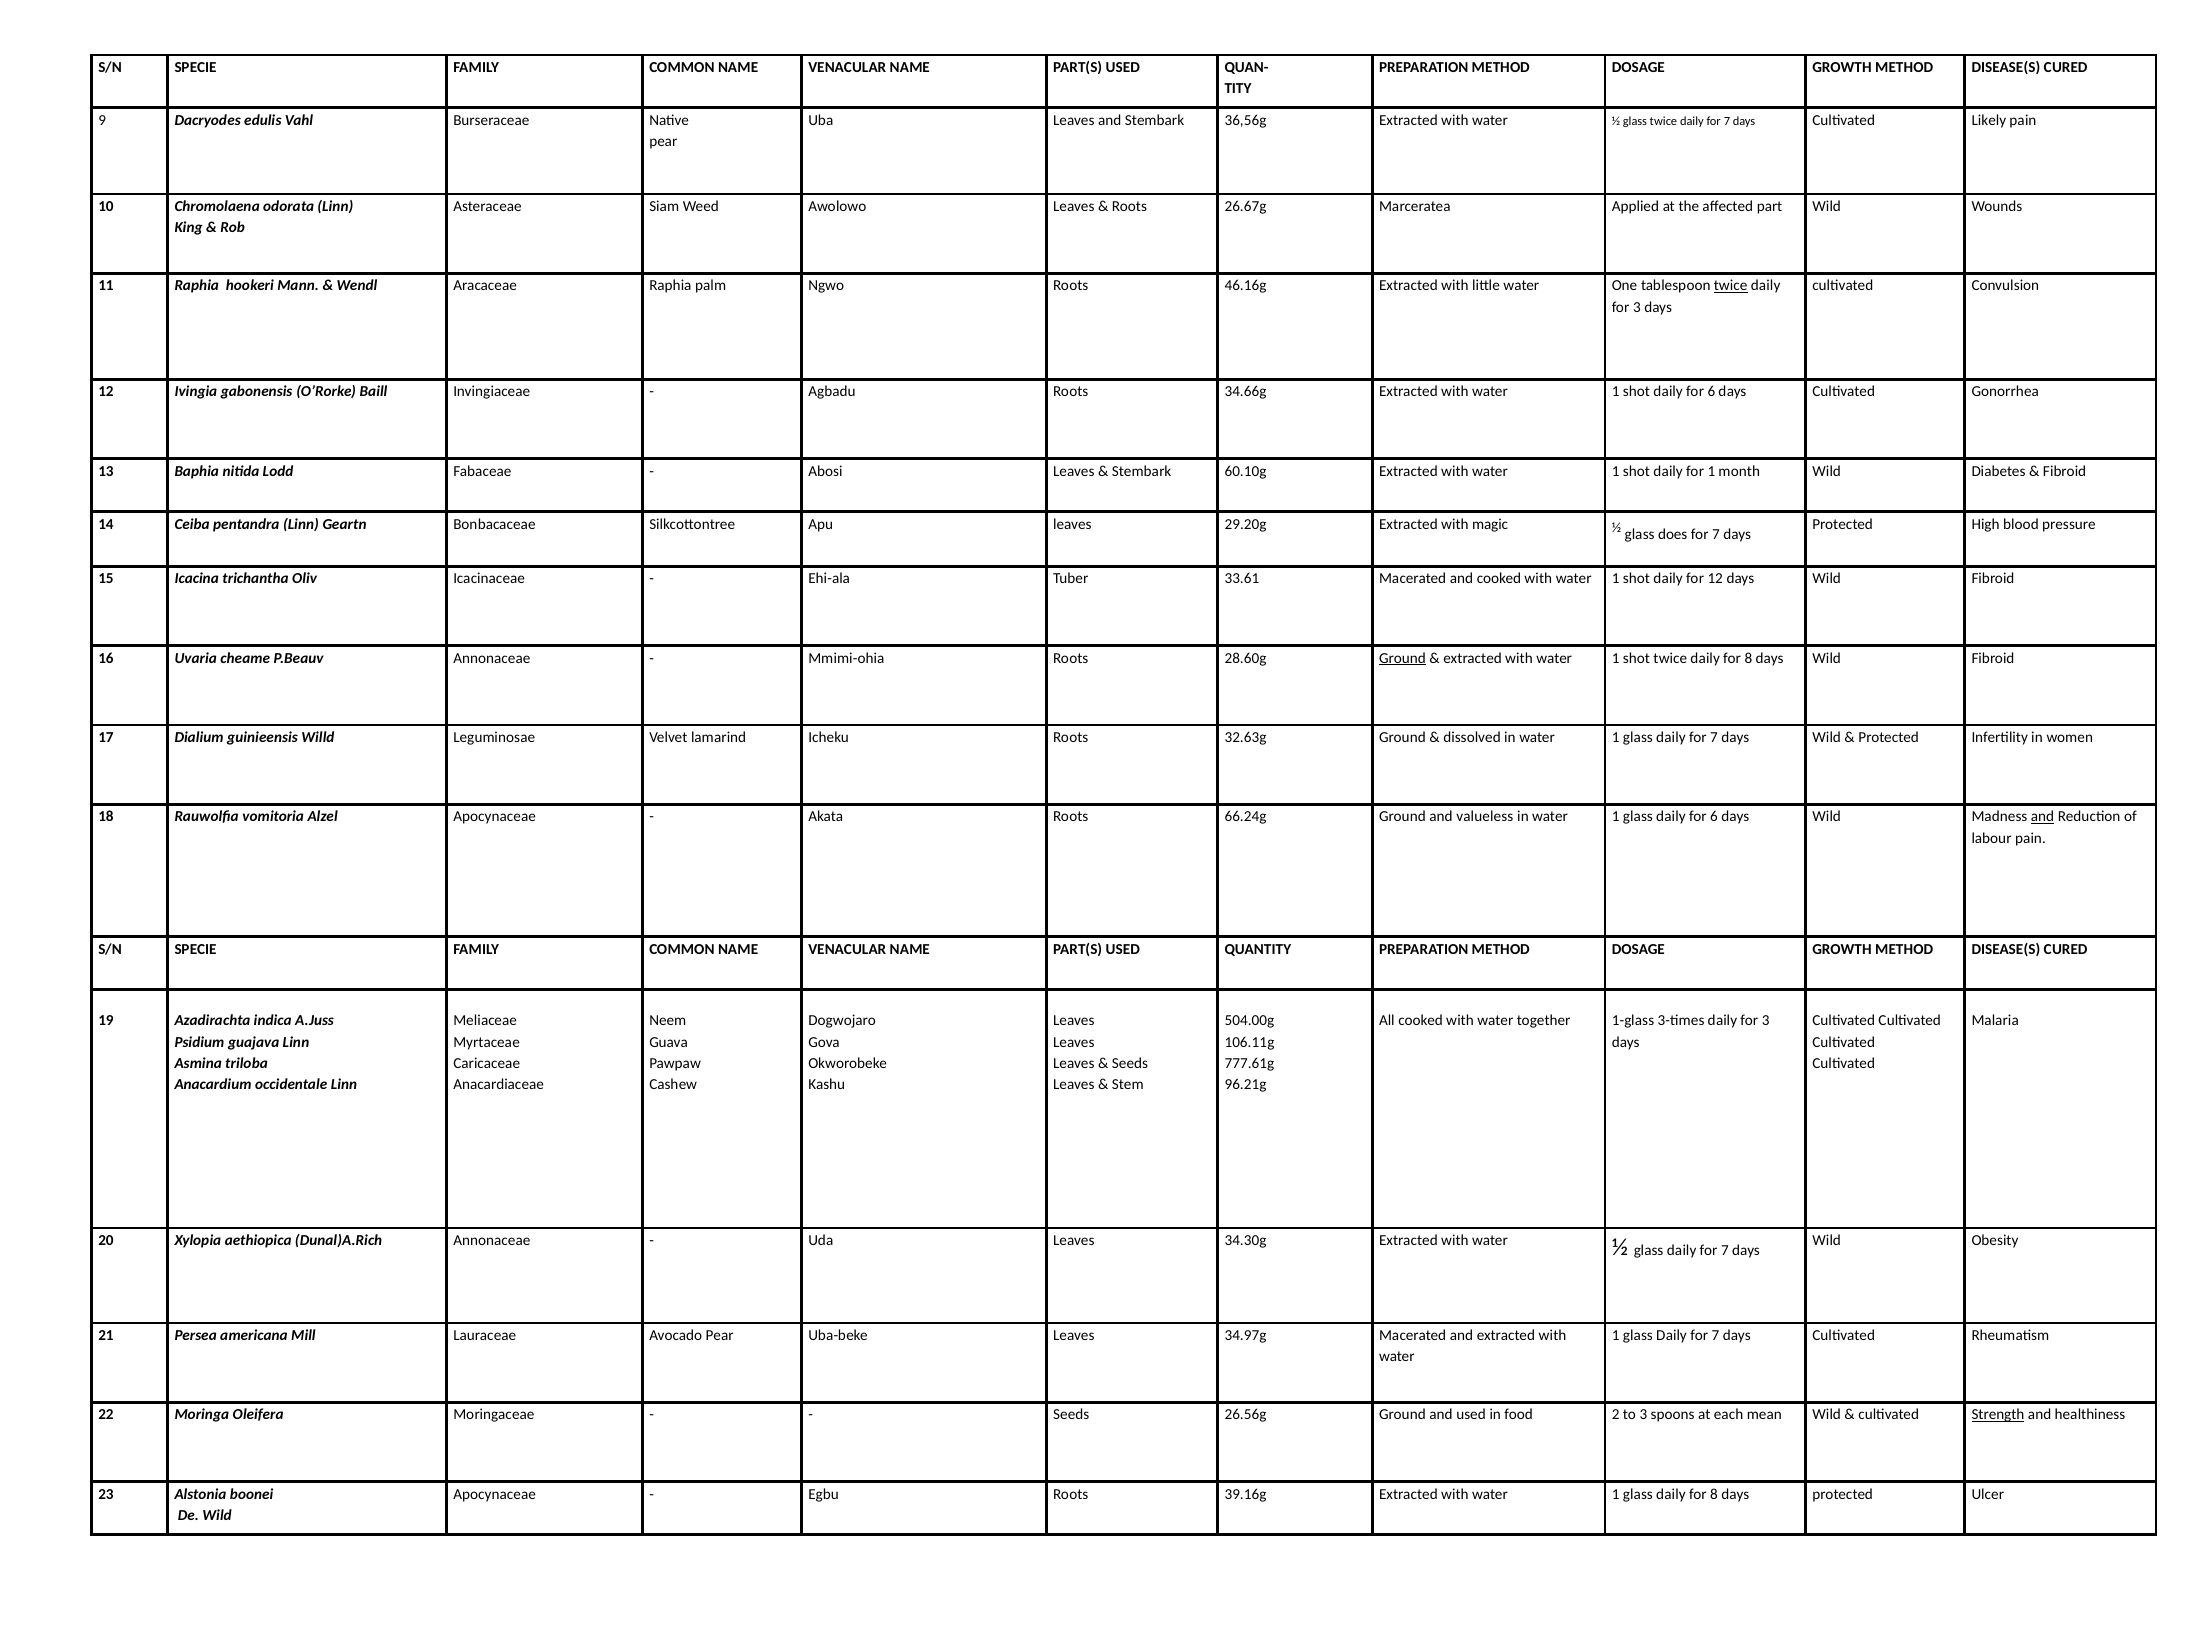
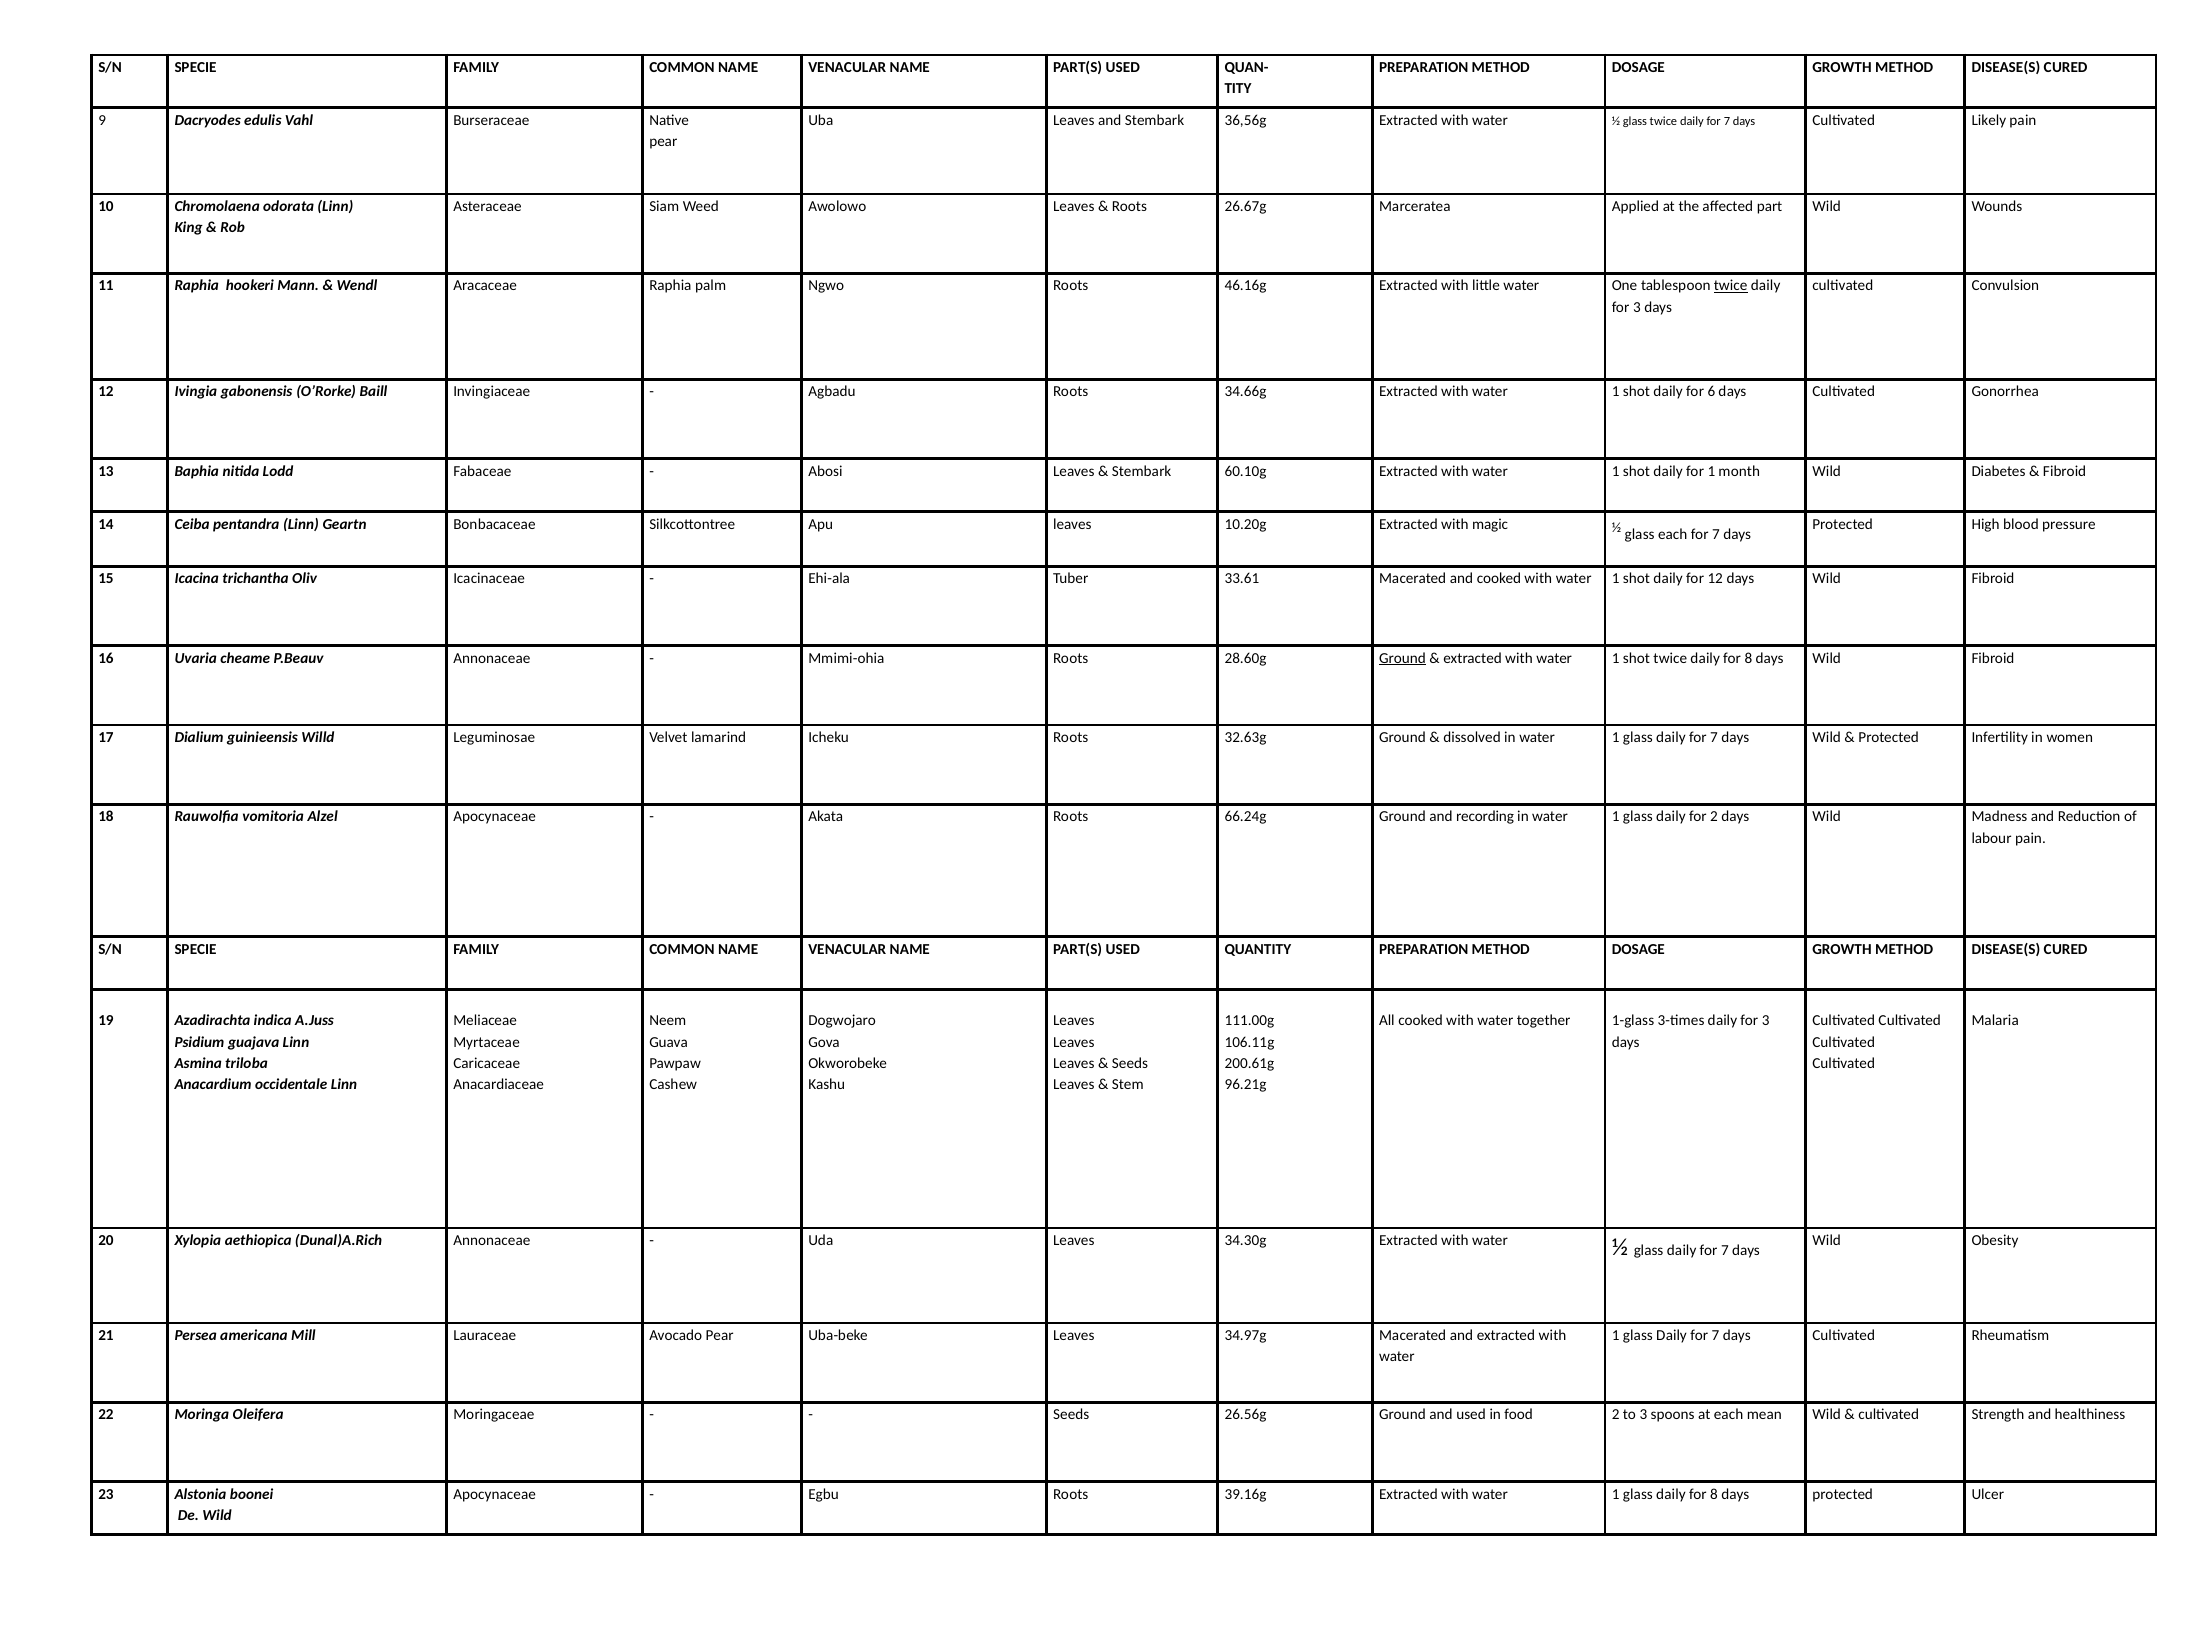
29.20g: 29.20g -> 10.20g
glass does: does -> each
valueless: valueless -> recording
glass daily for 6: 6 -> 2
and at (2043, 817) underline: present -> none
504.00g: 504.00g -> 111.00g
777.61g: 777.61g -> 200.61g
Strength underline: present -> none
